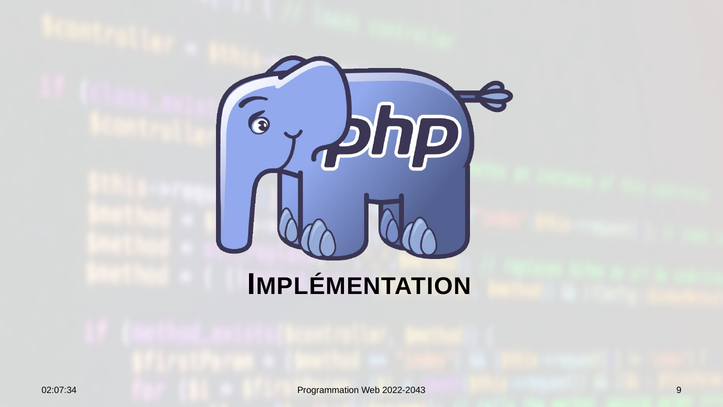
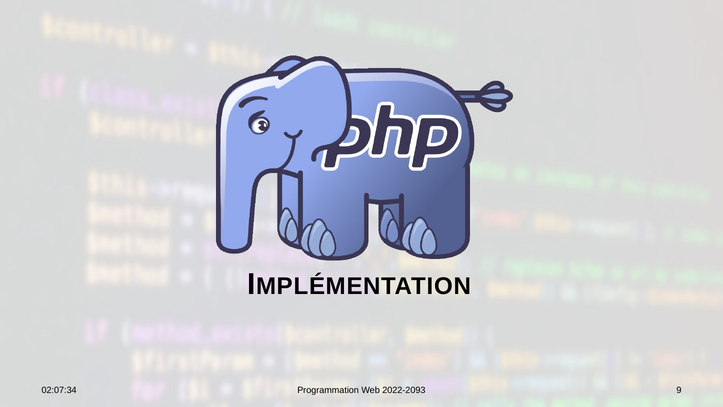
2022-2043: 2022-2043 -> 2022-2093
